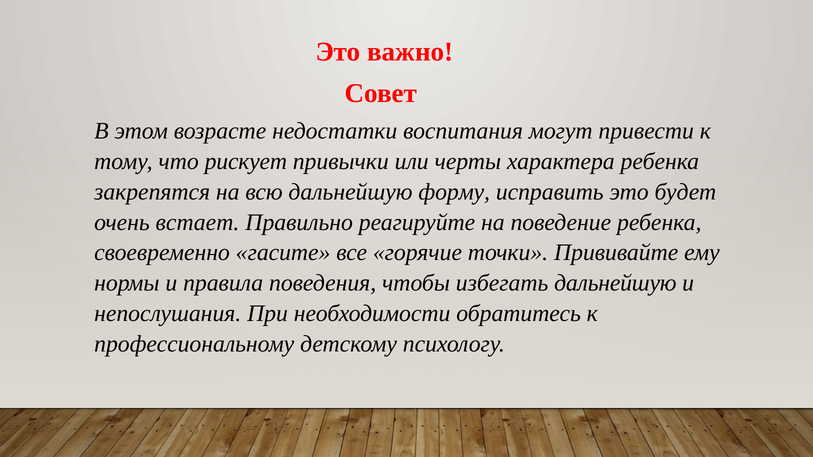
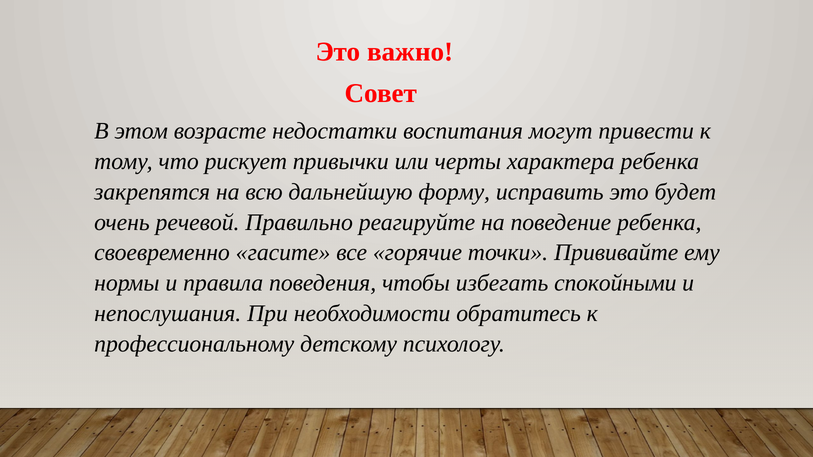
встает: встает -> речевой
избегать дальнейшую: дальнейшую -> спокойными
